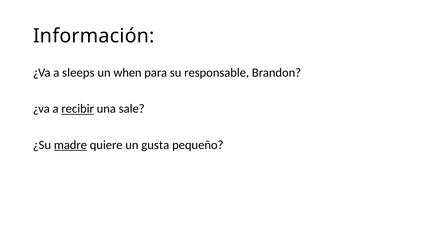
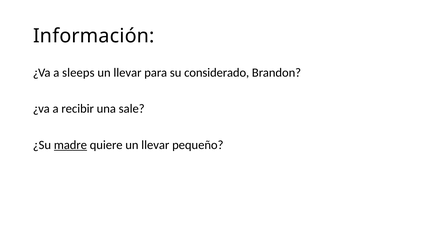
when at (128, 73): when -> llevar
responsable: responsable -> considerado
recibir underline: present -> none
quiere un gusta: gusta -> llevar
